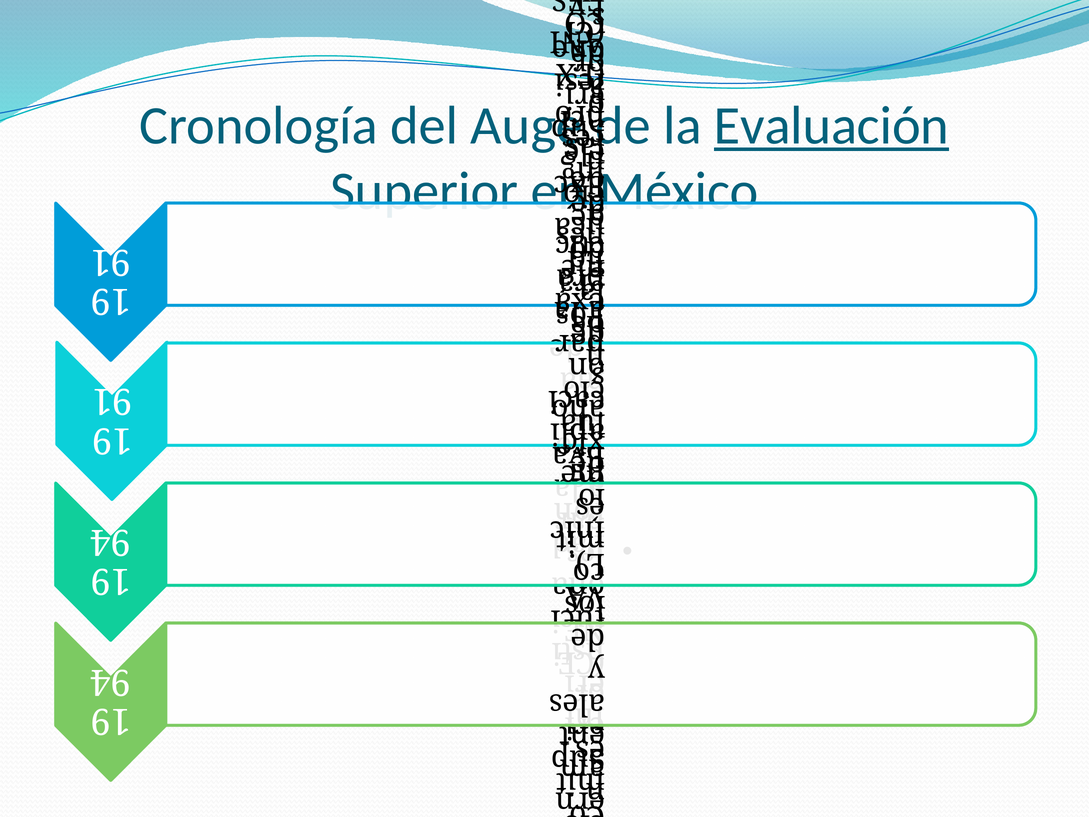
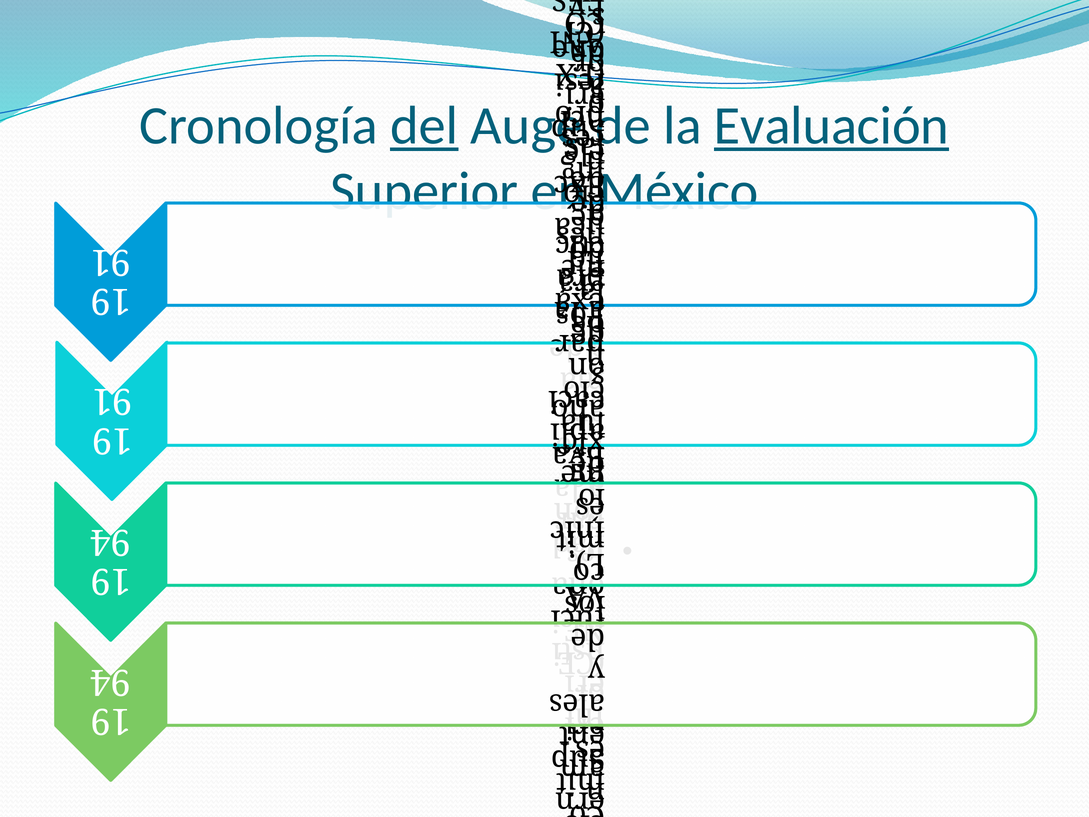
del underline: none -> present
